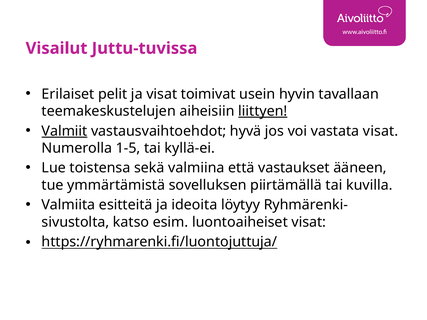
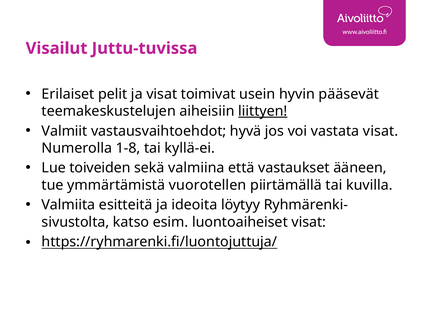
tavallaan: tavallaan -> pääsevät
Valmiit underline: present -> none
1-5: 1-5 -> 1-8
toistensa: toistensa -> toiveiden
sovelluksen: sovelluksen -> vuorotellen
